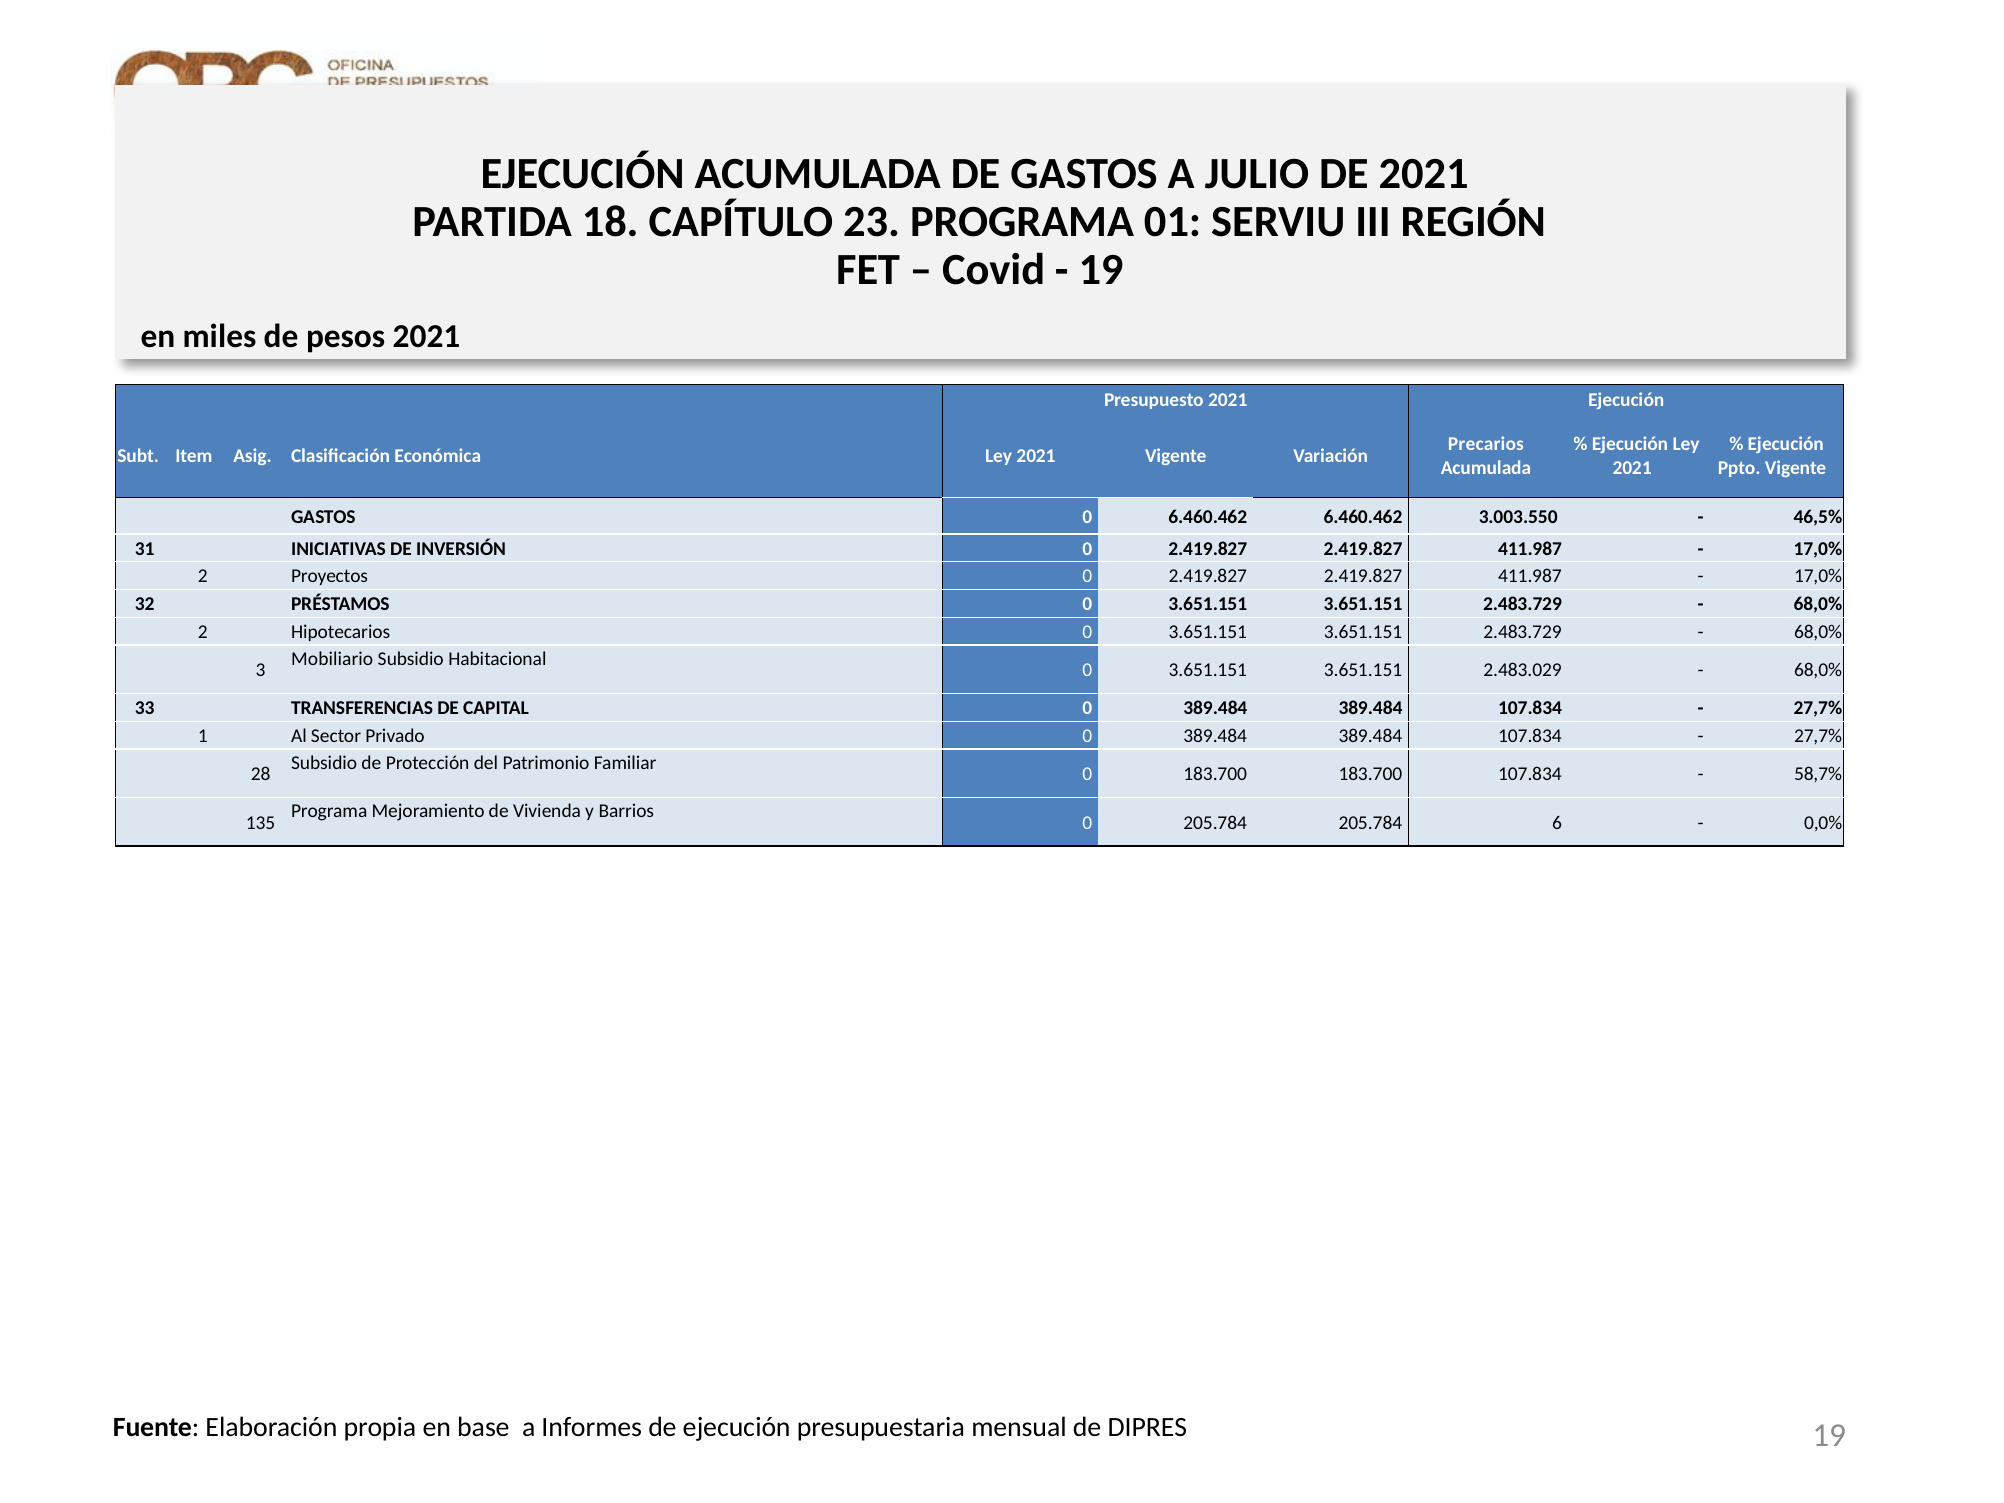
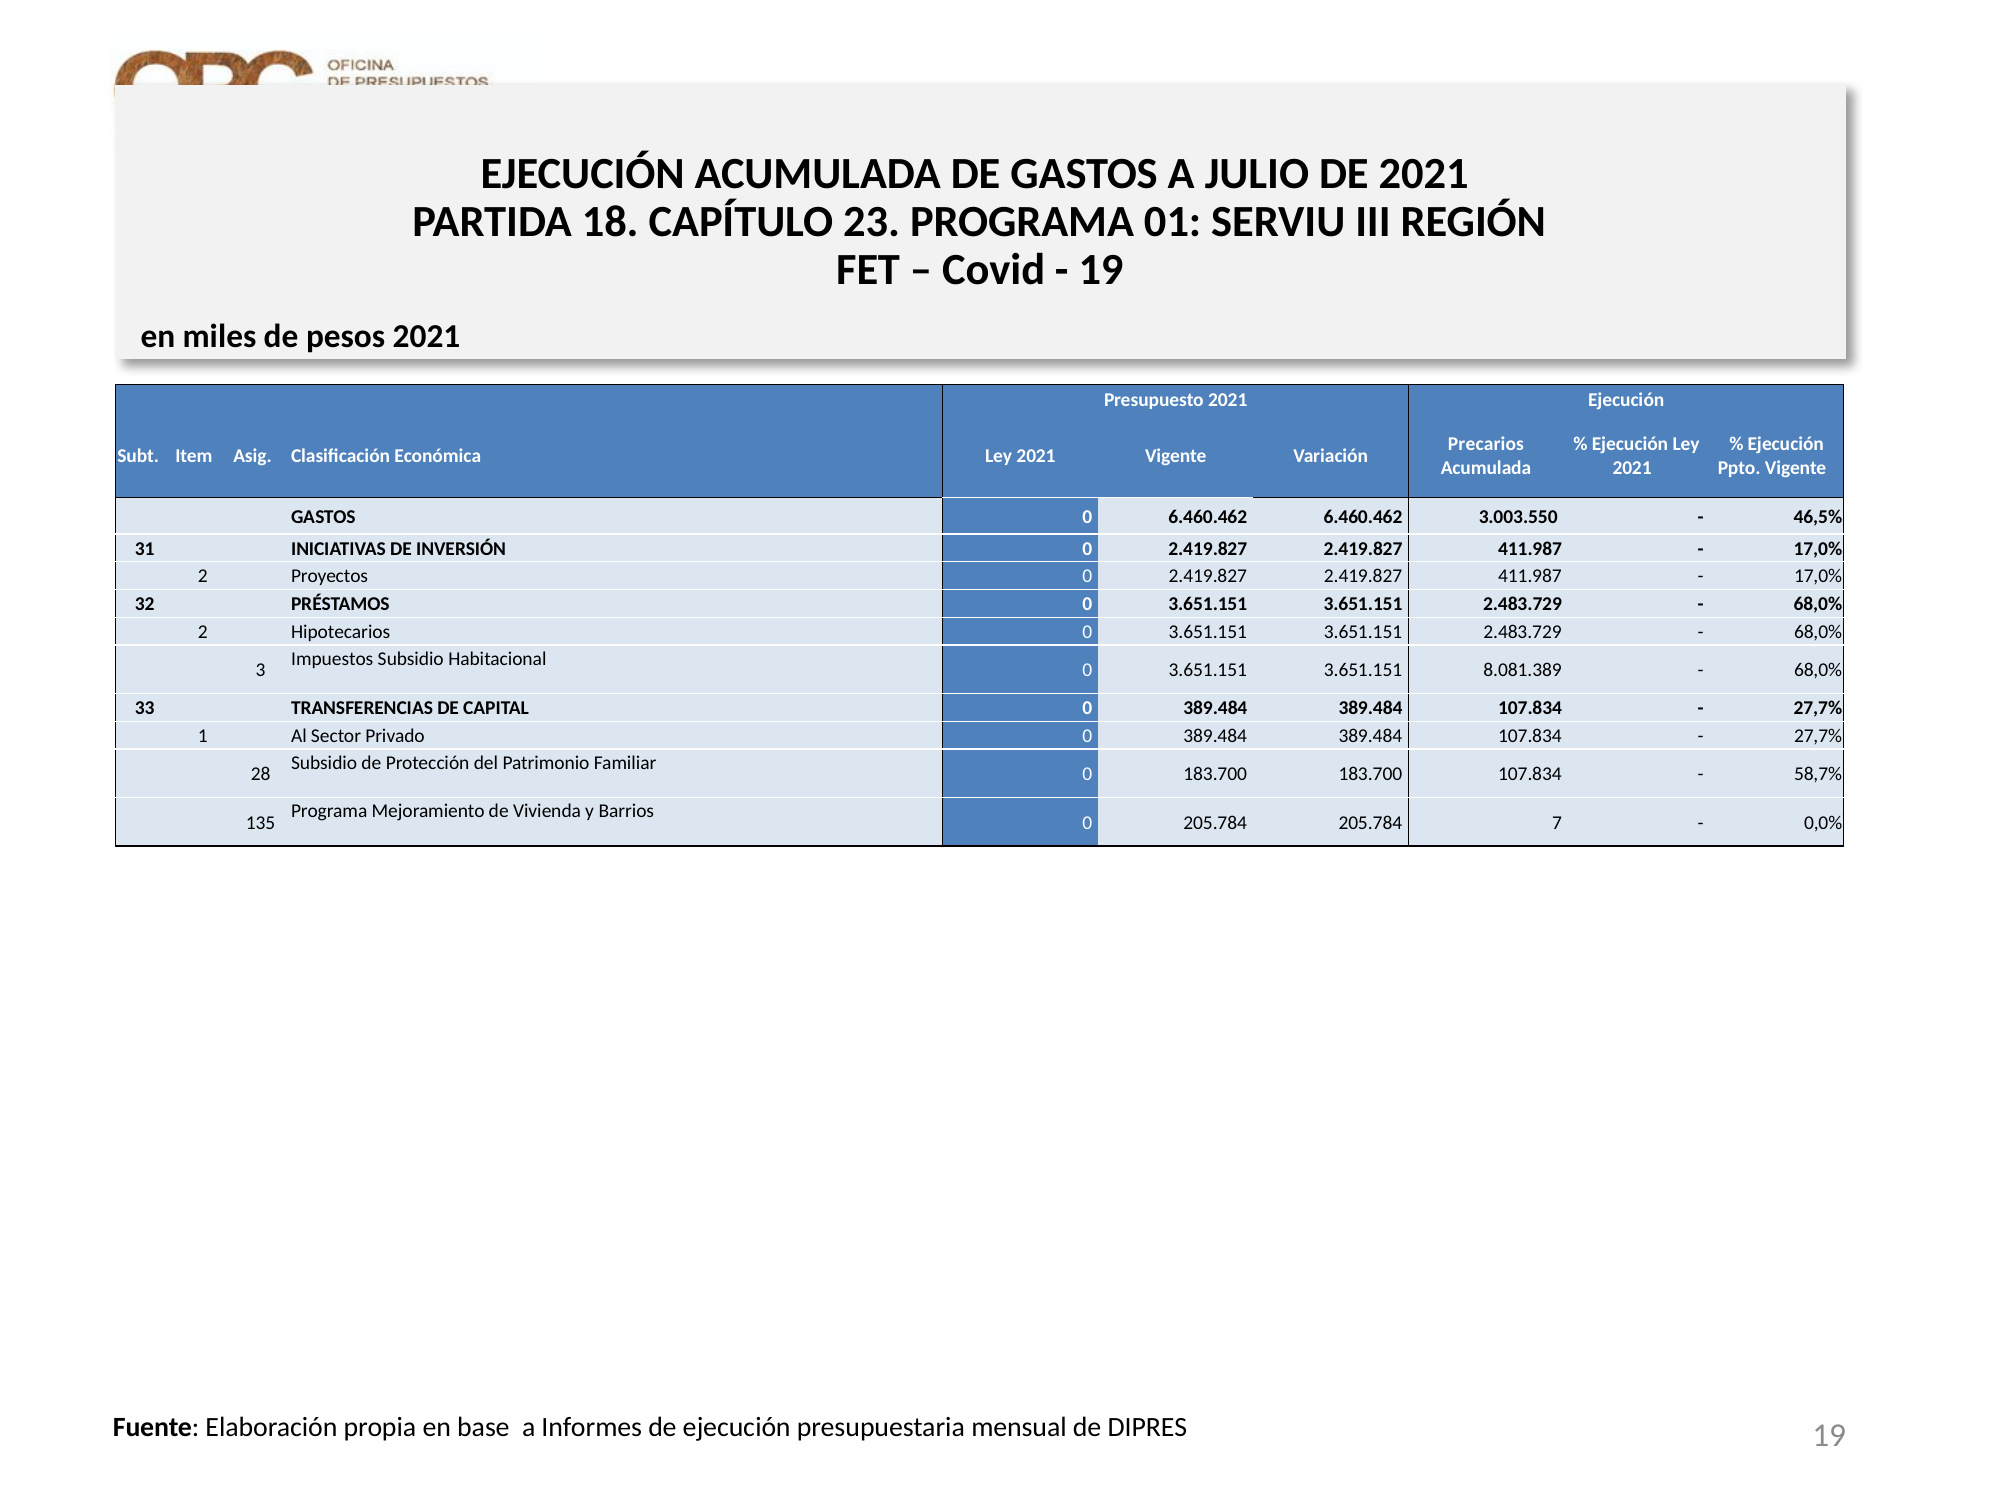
Mobiliario: Mobiliario -> Impuestos
2.483.029: 2.483.029 -> 8.081.389
6: 6 -> 7
